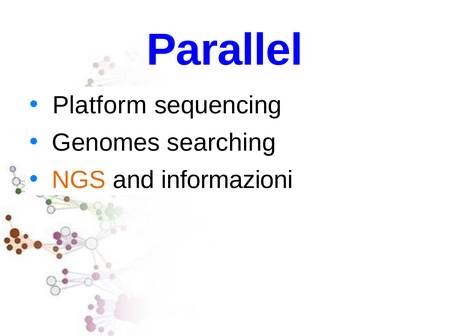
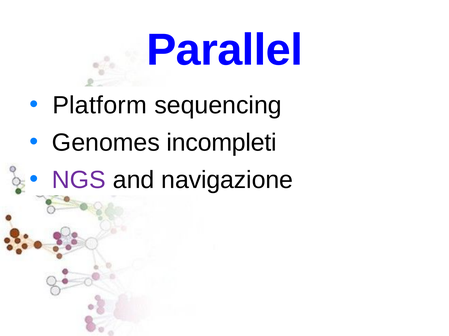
searching: searching -> incompleti
NGS colour: orange -> purple
informazioni: informazioni -> navigazione
